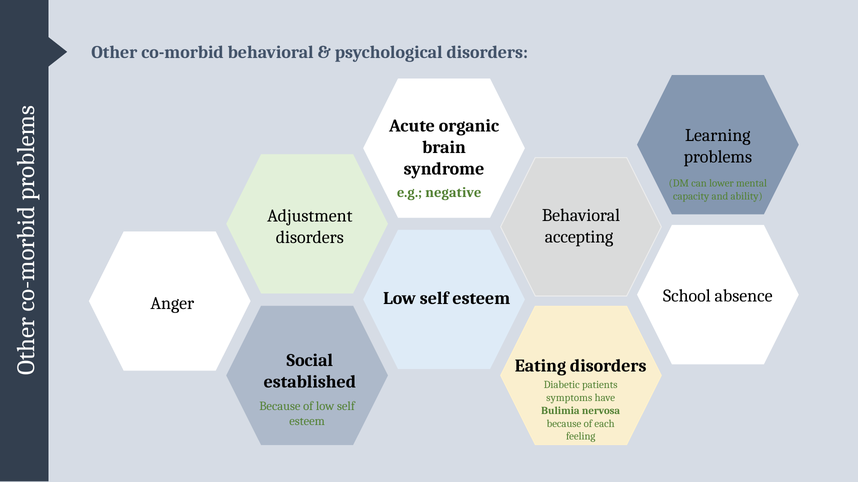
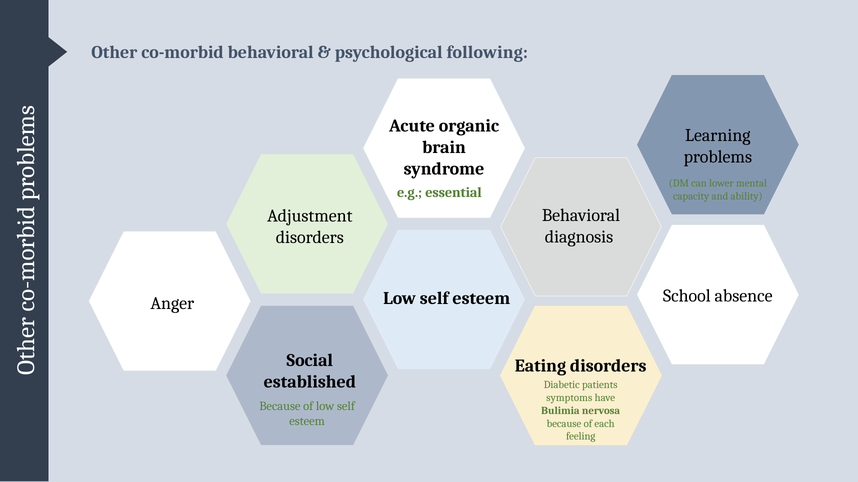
psychological disorders: disorders -> following
negative: negative -> essential
accepting: accepting -> diagnosis
